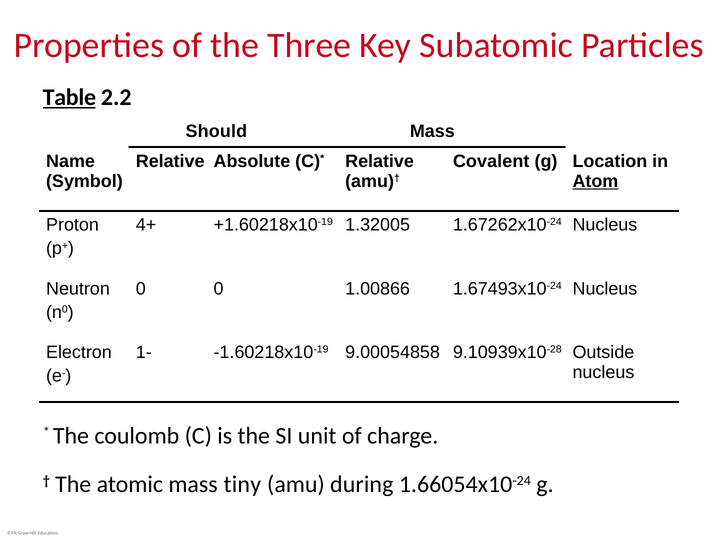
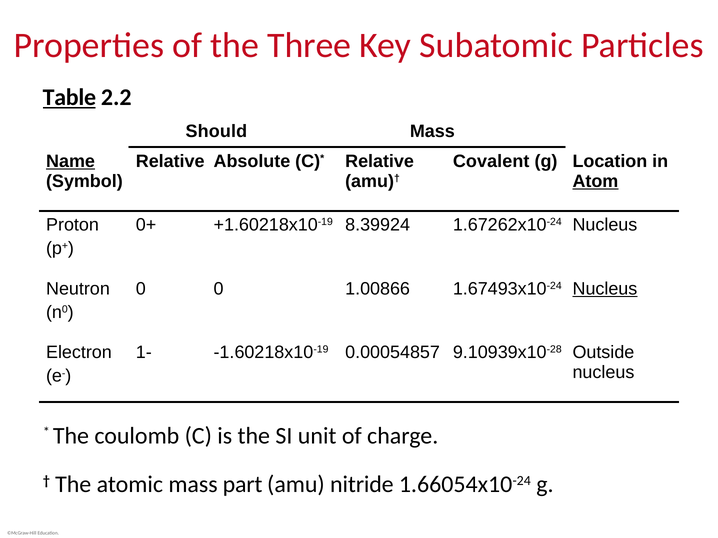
Name underline: none -> present
4+: 4+ -> 0+
1.32005: 1.32005 -> 8.39924
Nucleus at (605, 289) underline: none -> present
9.00054858: 9.00054858 -> 0.00054857
tiny: tiny -> part
during: during -> nitride
